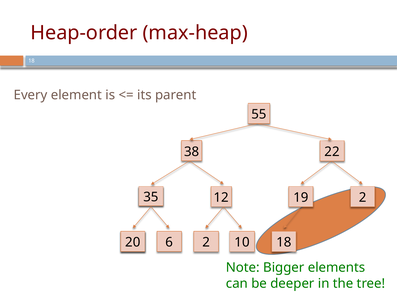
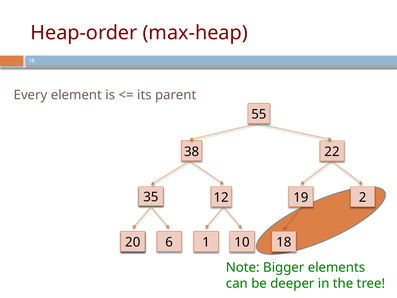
20 2: 2 -> 1
